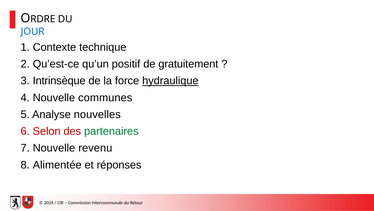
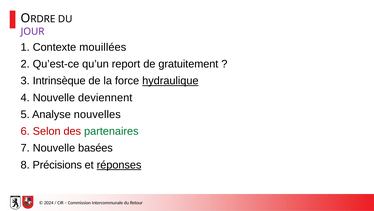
JOUR colour: blue -> purple
technique: technique -> mouillées
positif: positif -> report
communes: communes -> deviennent
revenu: revenu -> basées
Alimentée: Alimentée -> Précisions
réponses underline: none -> present
